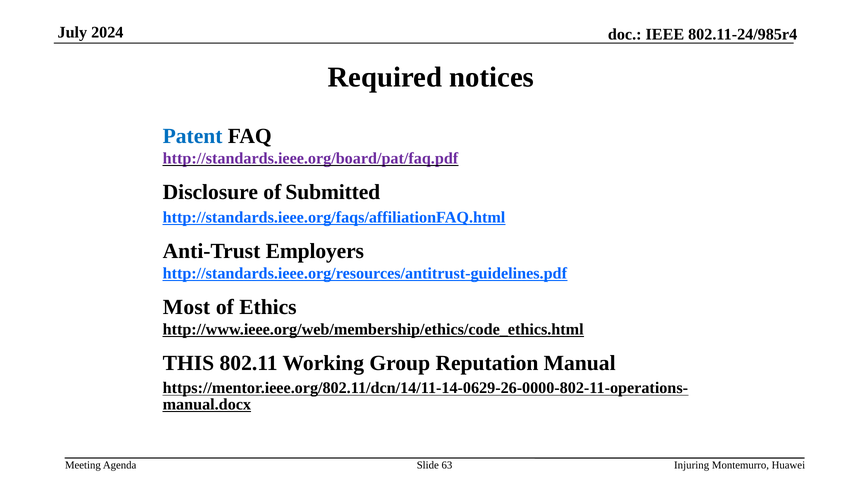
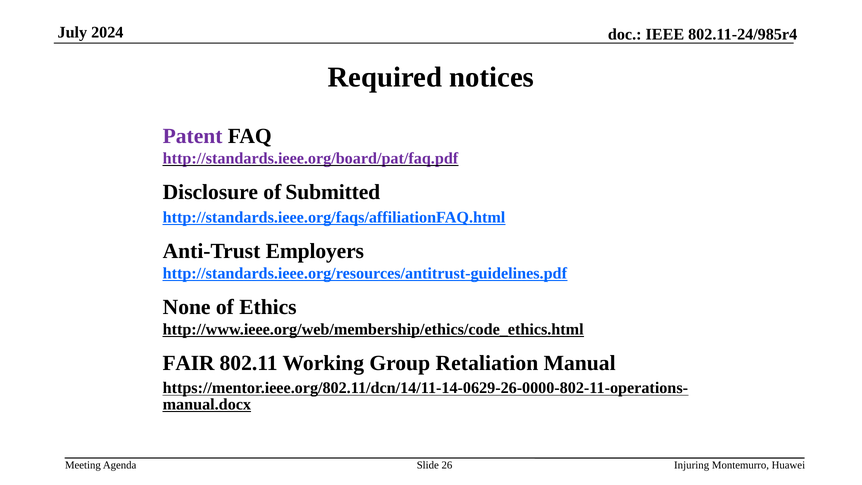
Patent colour: blue -> purple
Most: Most -> None
THIS: THIS -> FAIR
Reputation: Reputation -> Retaliation
63: 63 -> 26
